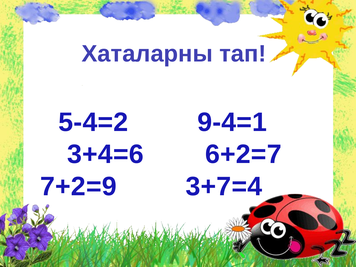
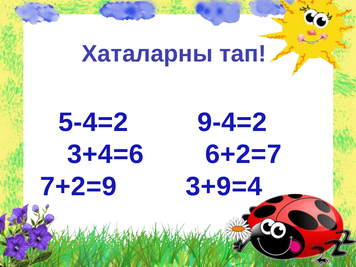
9-4=1: 9-4=1 -> 9-4=2
3+7=4: 3+7=4 -> 3+9=4
